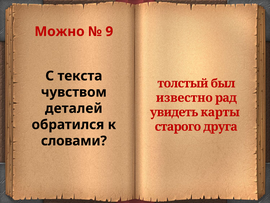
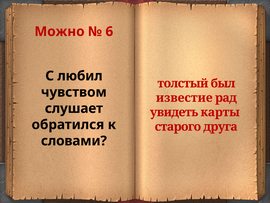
9: 9 -> 6
текста: текста -> любил
известно: известно -> известие
деталей: деталей -> слушает
